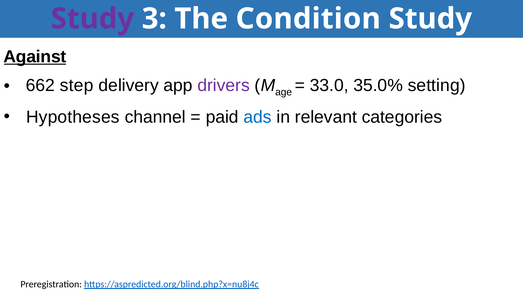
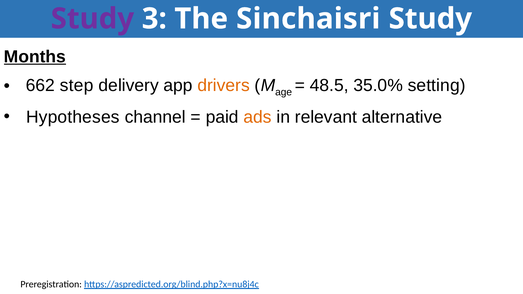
Condition: Condition -> Sinchaisri
Against: Against -> Months
drivers colour: purple -> orange
33.0: 33.0 -> 48.5
ads colour: blue -> orange
categories: categories -> alternative
